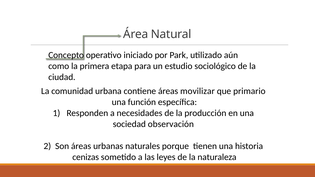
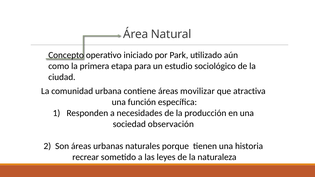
primario: primario -> atractiva
cenizas: cenizas -> recrear
